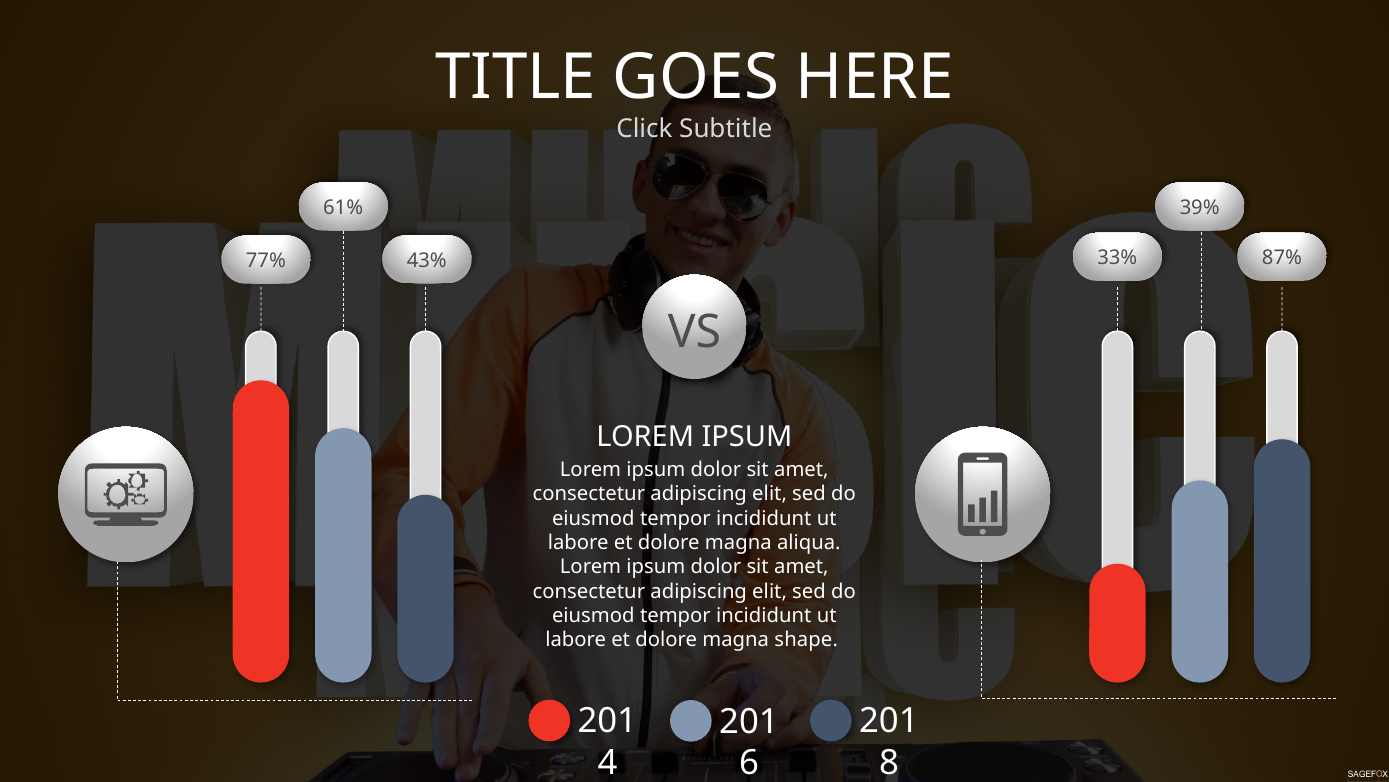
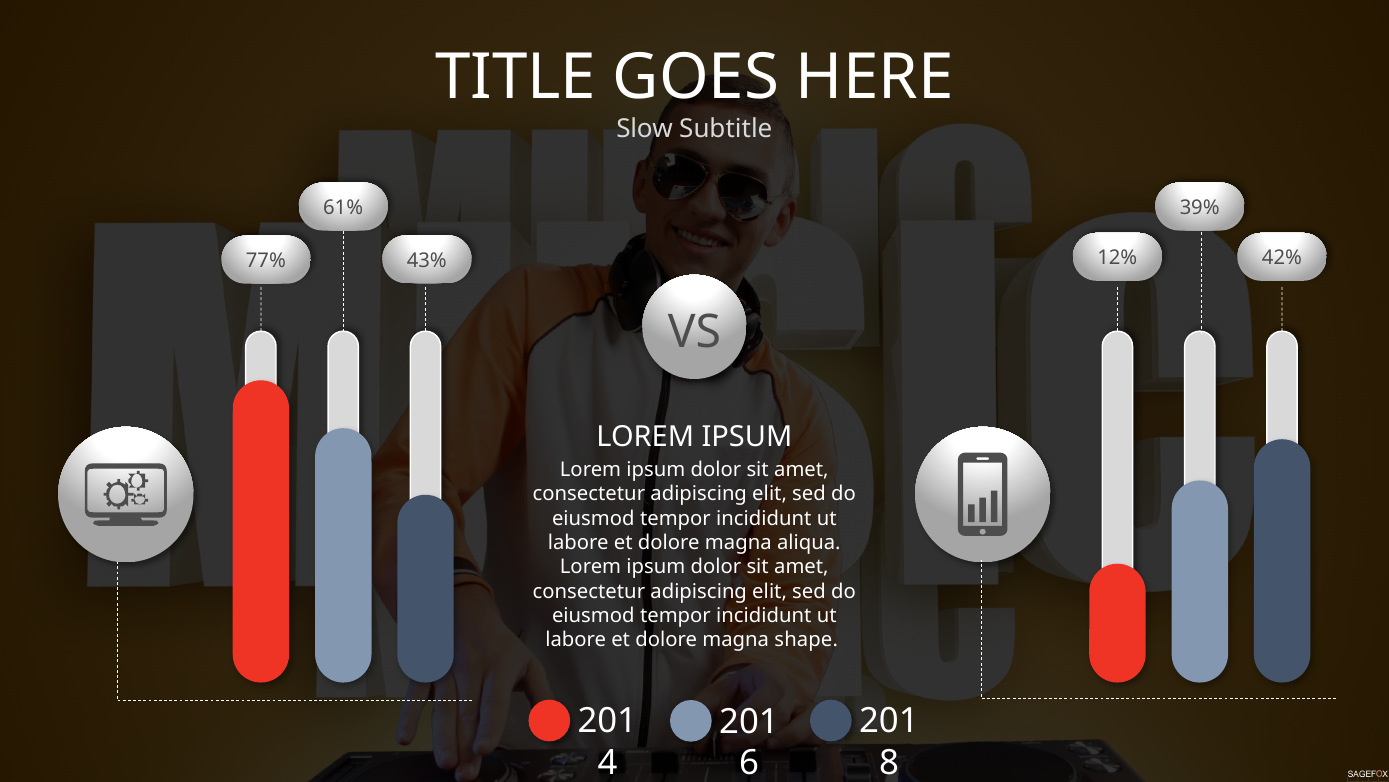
Click: Click -> Slow
87%: 87% -> 42%
33%: 33% -> 12%
